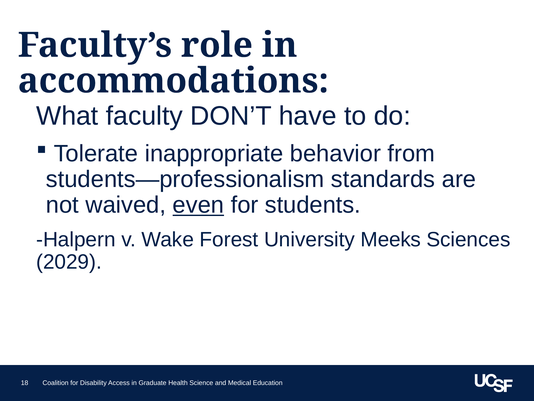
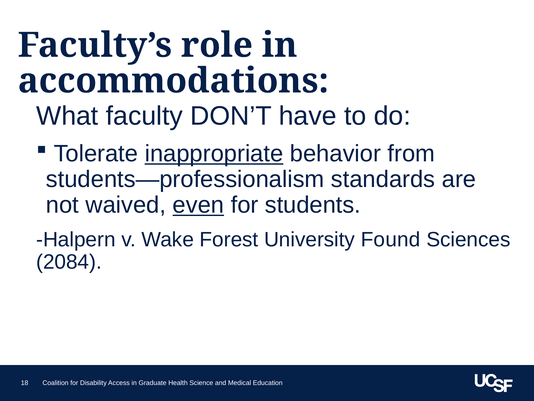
inappropriate underline: none -> present
Meeks: Meeks -> Found
2029: 2029 -> 2084
